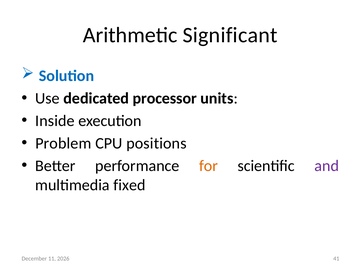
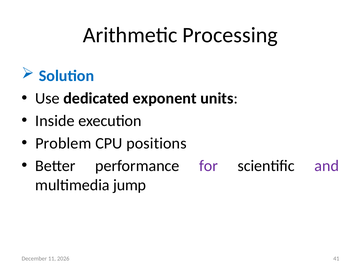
Significant: Significant -> Processing
processor: processor -> exponent
for colour: orange -> purple
fixed: fixed -> jump
